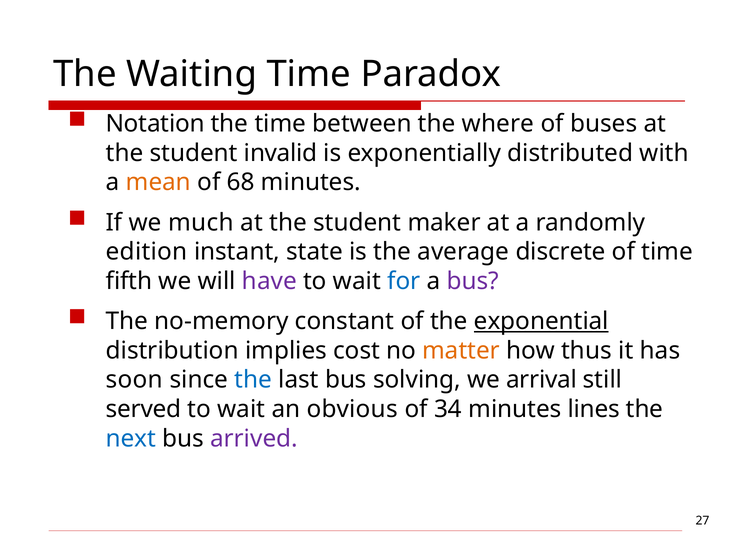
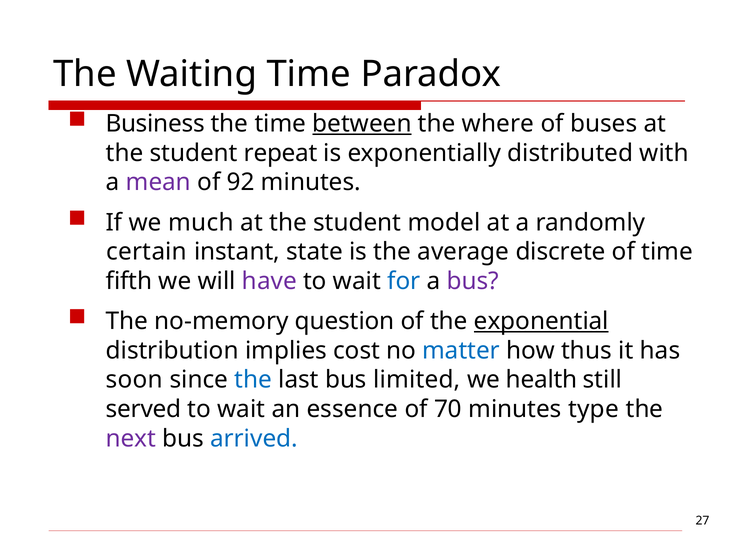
Notation: Notation -> Business
between underline: none -> present
invalid: invalid -> repeat
mean colour: orange -> purple
68: 68 -> 92
maker: maker -> model
edition: edition -> certain
constant: constant -> question
matter colour: orange -> blue
solving: solving -> limited
arrival: arrival -> health
obvious: obvious -> essence
34: 34 -> 70
lines: lines -> type
next colour: blue -> purple
arrived colour: purple -> blue
